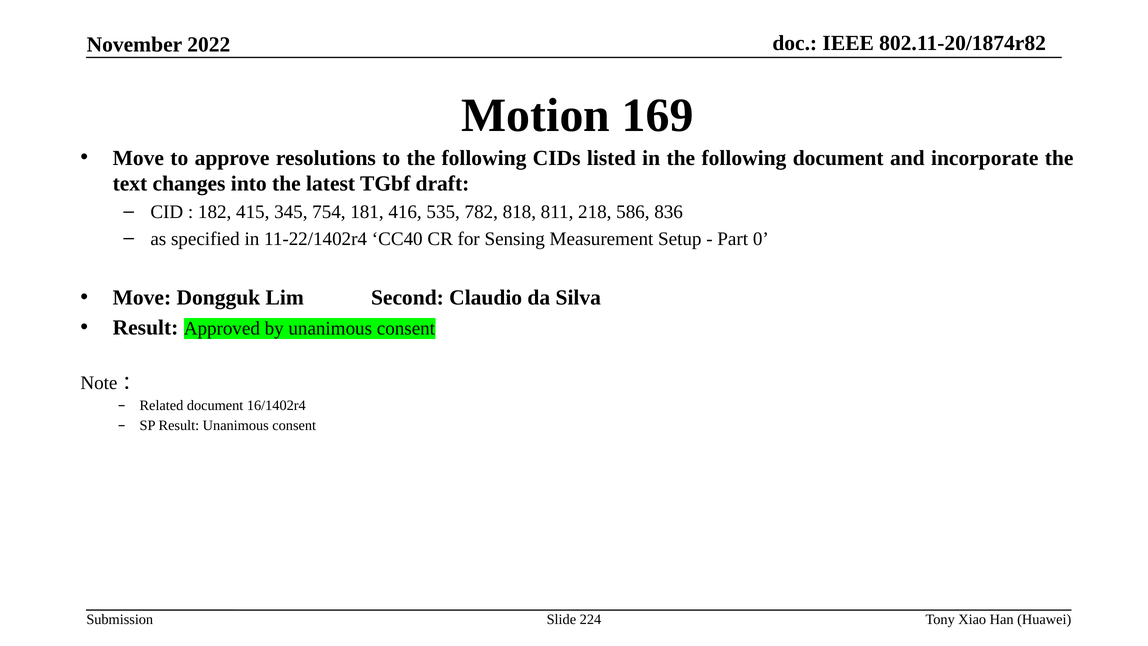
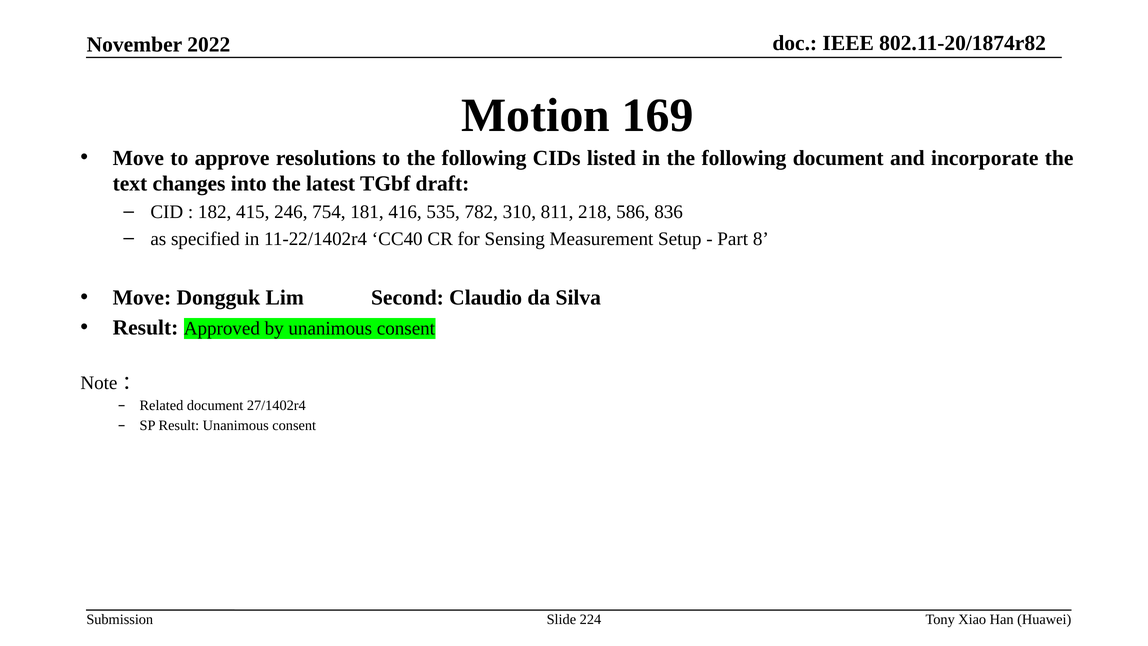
345: 345 -> 246
818: 818 -> 310
0: 0 -> 8
16/1402r4: 16/1402r4 -> 27/1402r4
